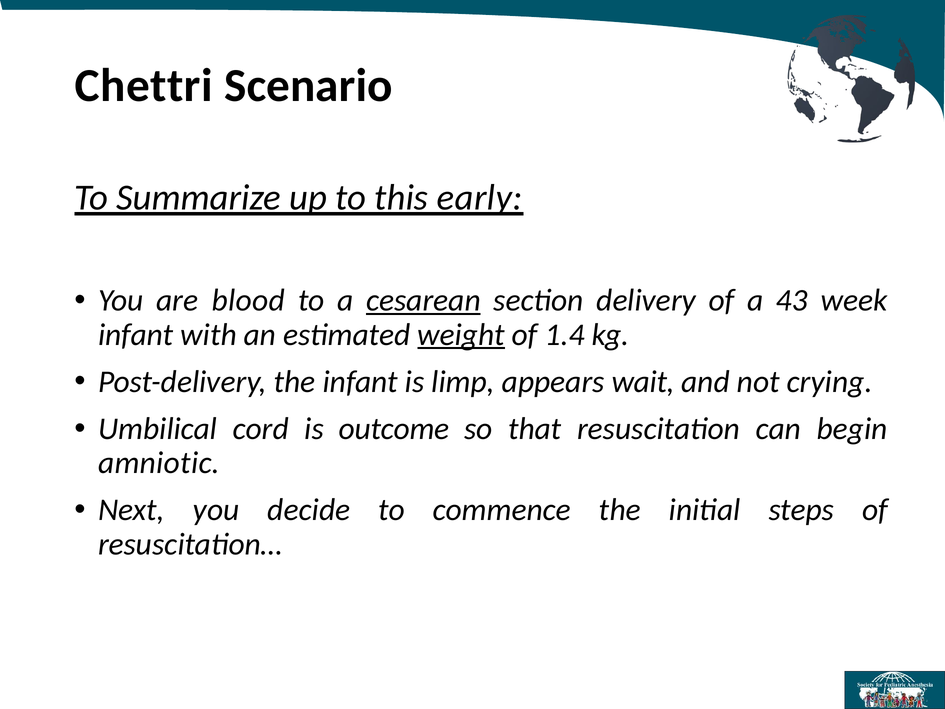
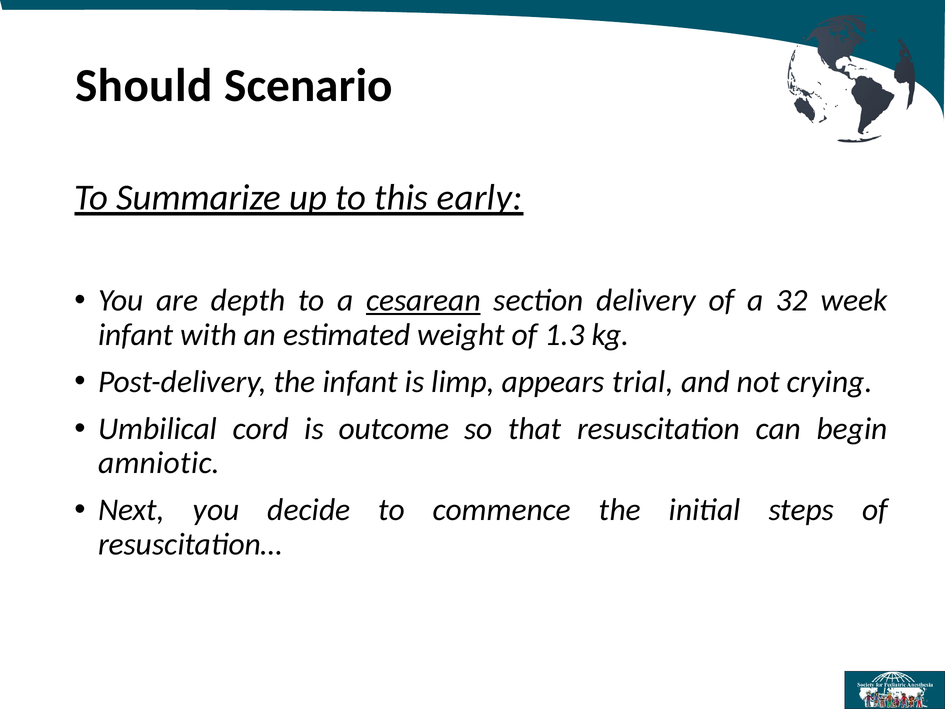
Chettri: Chettri -> Should
blood: blood -> depth
43: 43 -> 32
weight underline: present -> none
1.4: 1.4 -> 1.3
wait: wait -> trial
